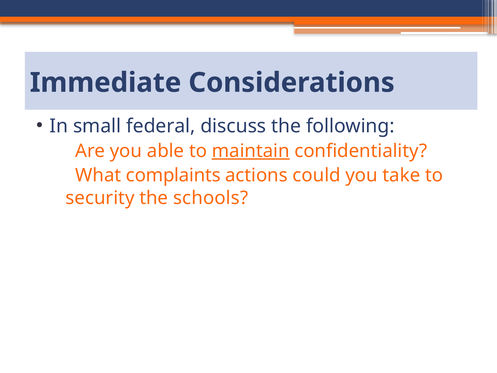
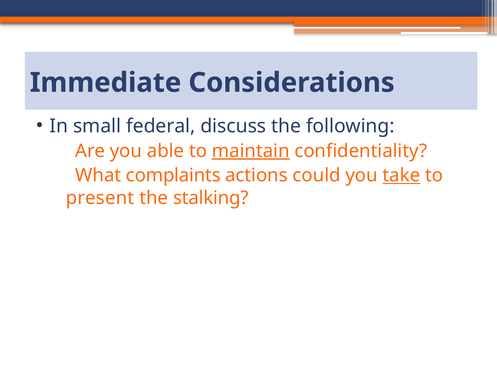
take underline: none -> present
security: security -> present
schools: schools -> stalking
